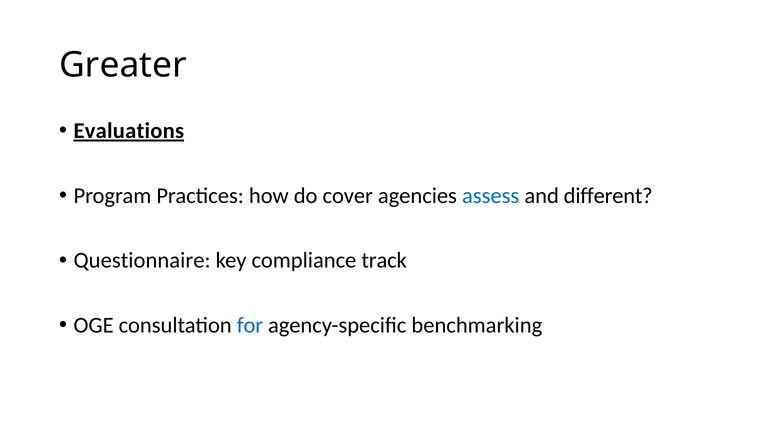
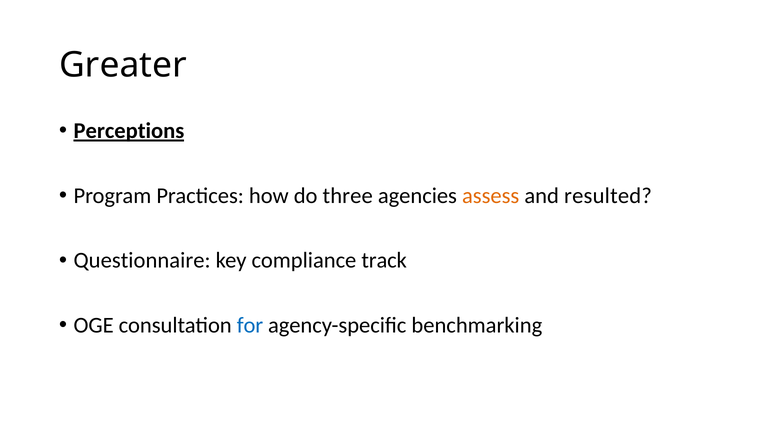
Evaluations: Evaluations -> Perceptions
cover: cover -> three
assess colour: blue -> orange
different: different -> resulted
